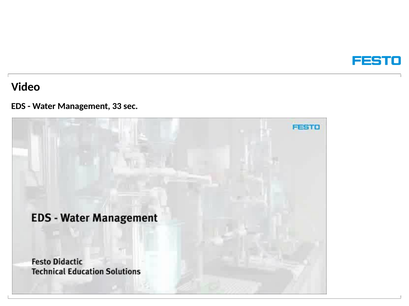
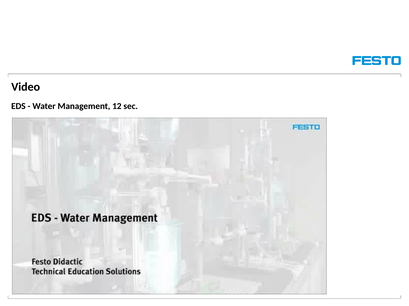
33: 33 -> 12
